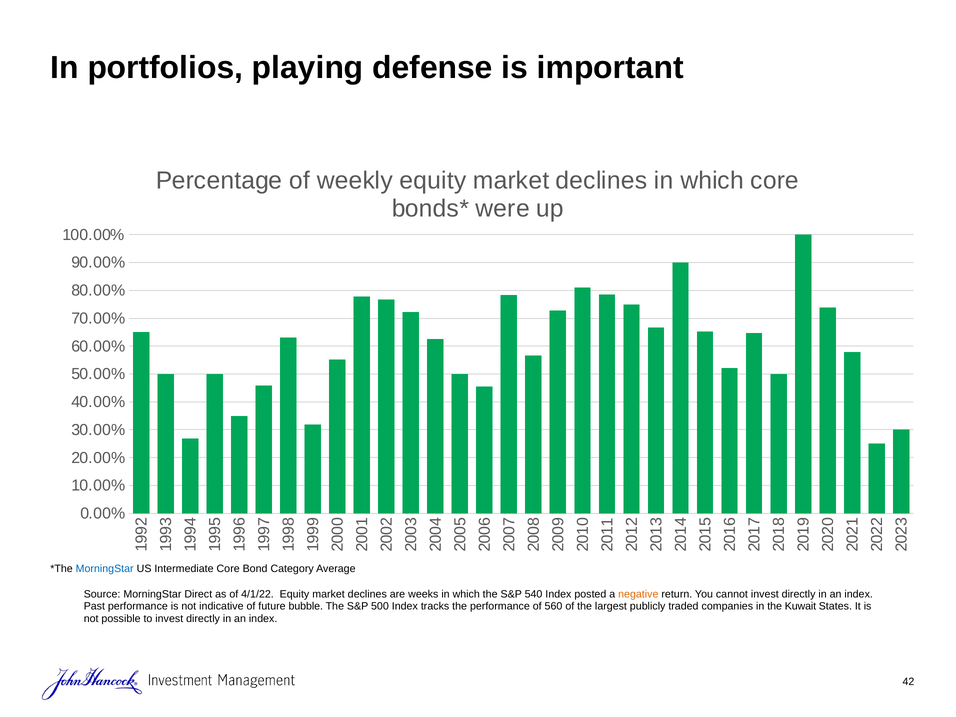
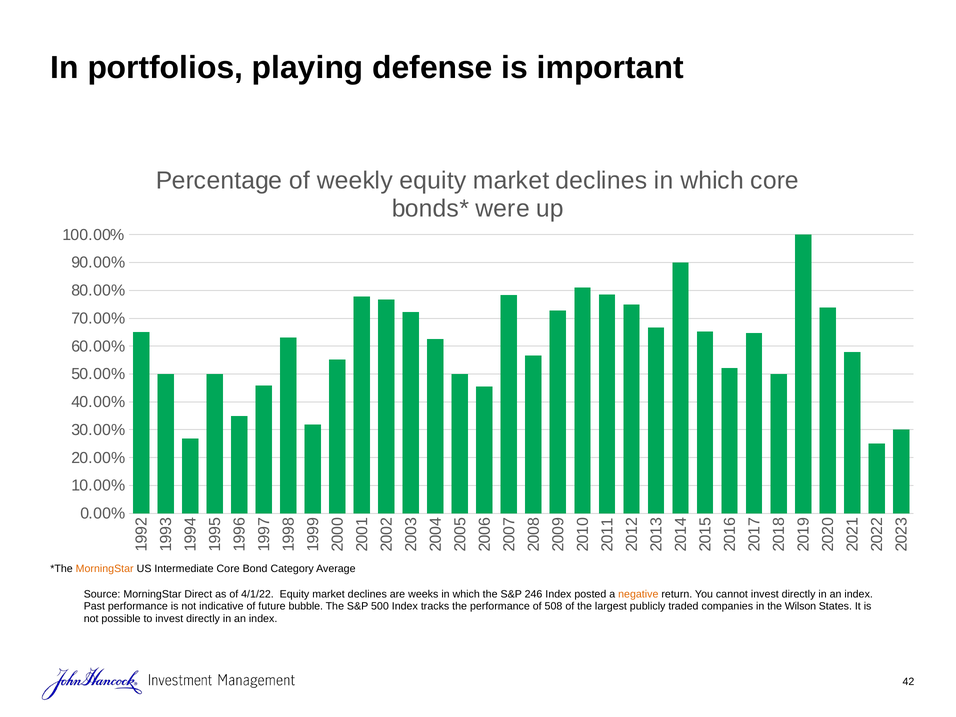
MorningStar at (105, 569) colour: blue -> orange
540: 540 -> 246
560: 560 -> 508
Kuwait: Kuwait -> Wilson
